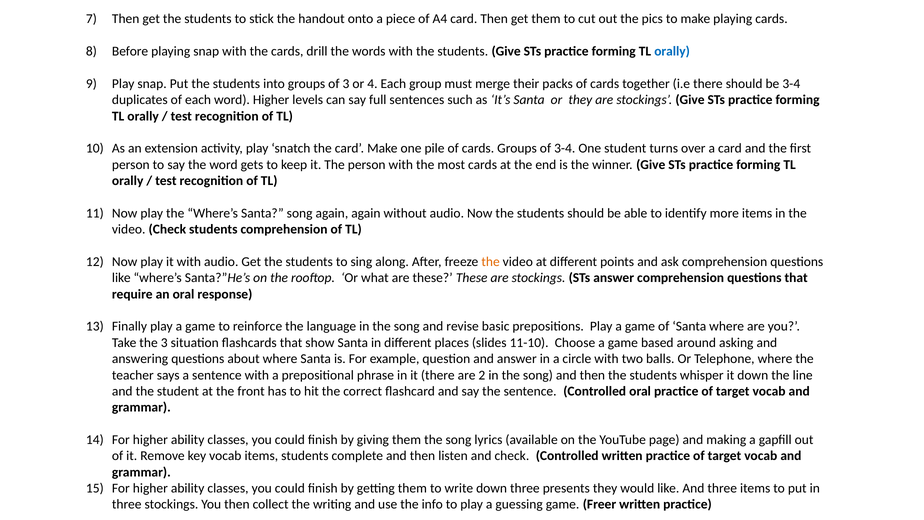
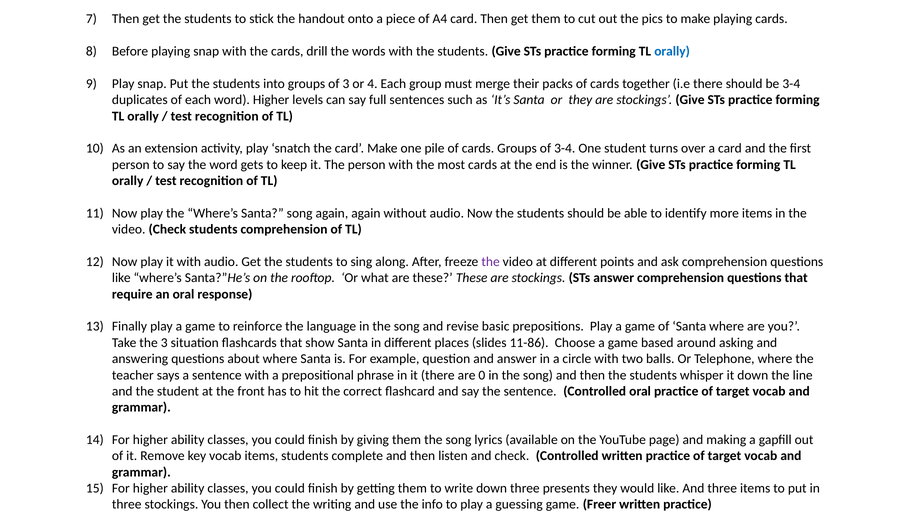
the at (491, 262) colour: orange -> purple
11-10: 11-10 -> 11-86
2: 2 -> 0
